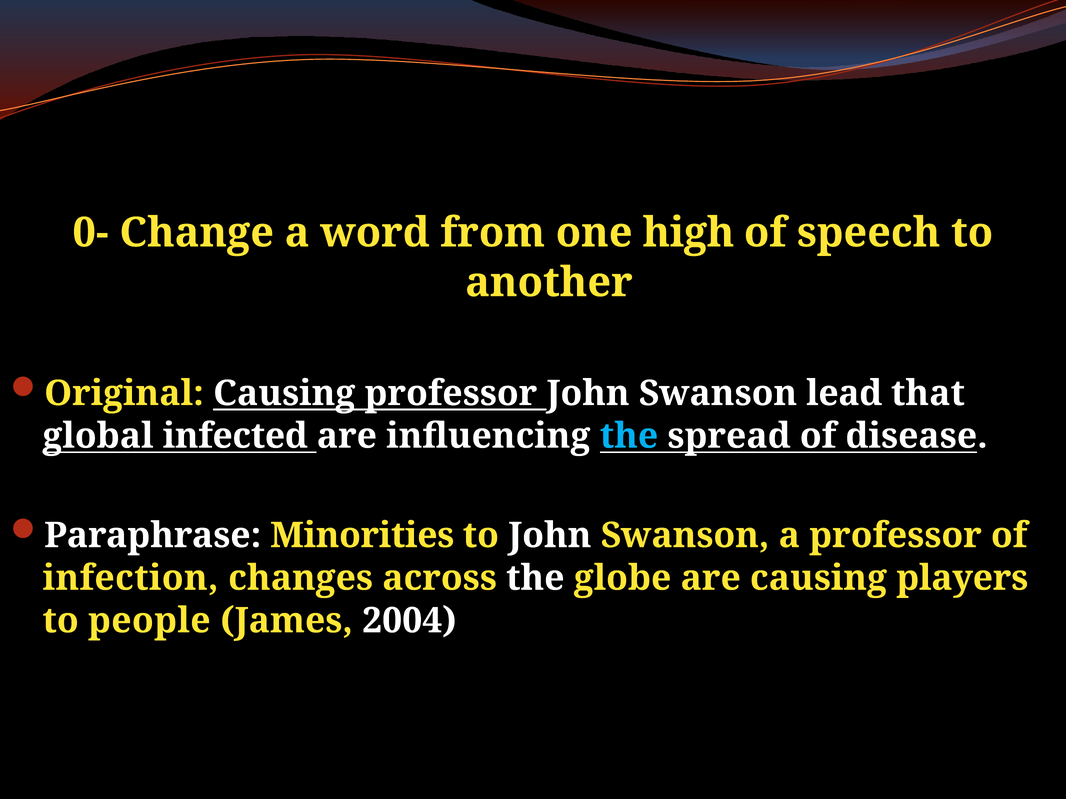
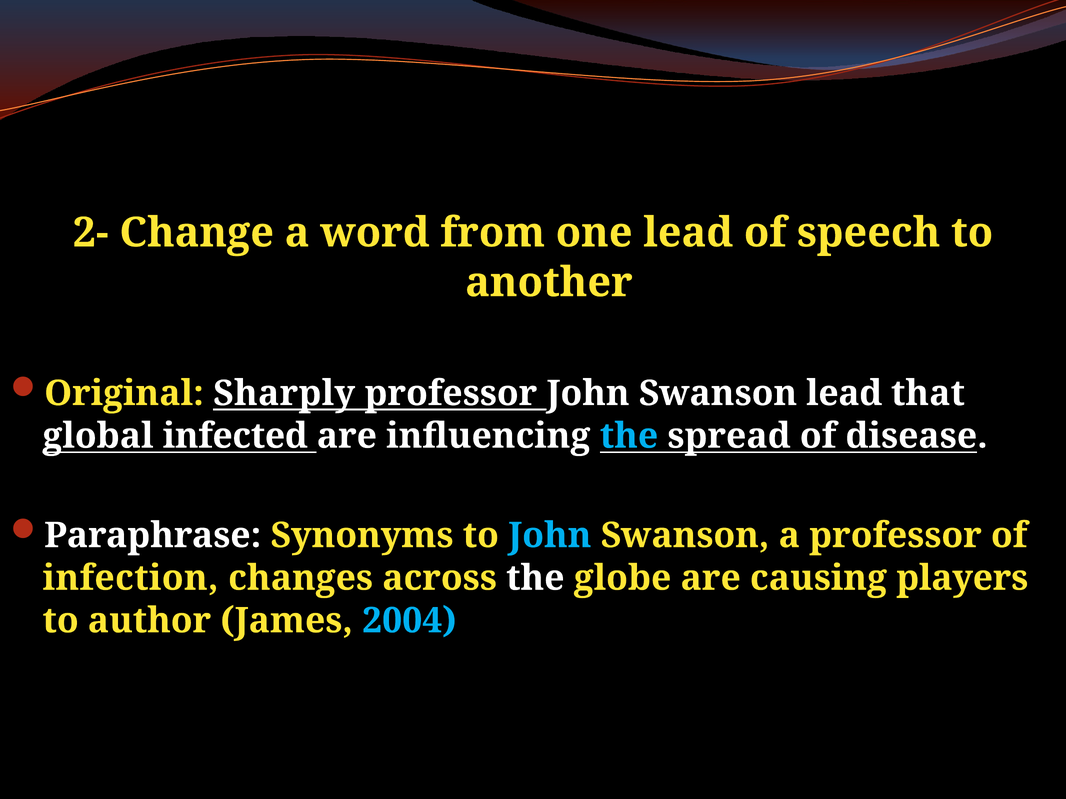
0-: 0- -> 2-
one high: high -> lead
Original Causing: Causing -> Sharply
Minorities: Minorities -> Synonyms
John at (550, 536) colour: white -> light blue
people: people -> author
2004 colour: white -> light blue
